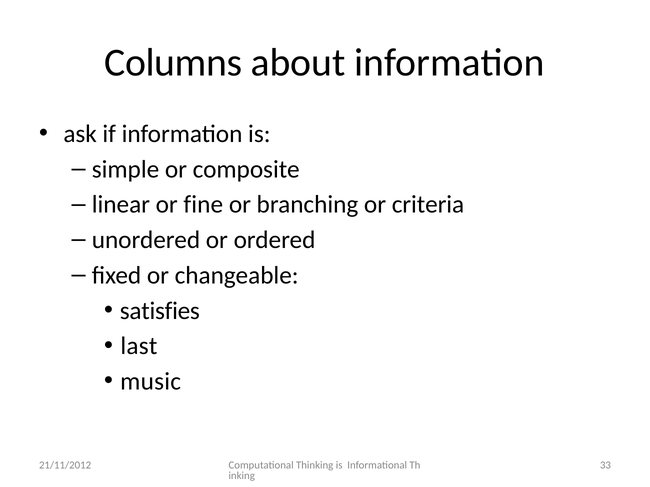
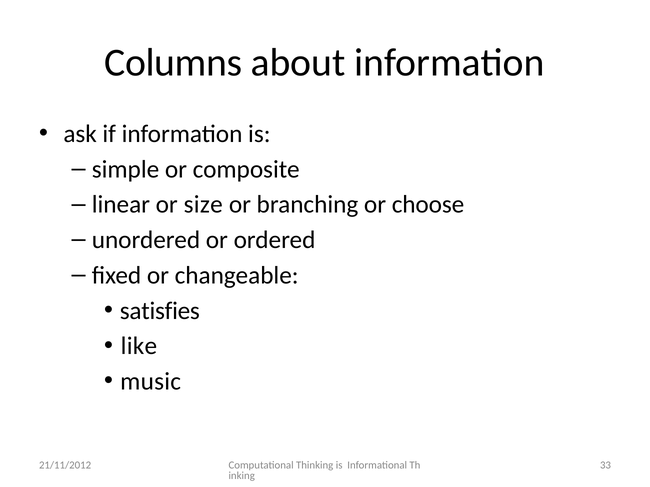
fine: fine -> size
criteria: criteria -> choose
last: last -> like
